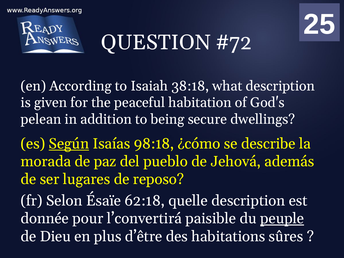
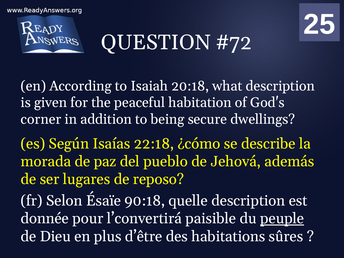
38:18: 38:18 -> 20:18
pelean: pelean -> corner
Según underline: present -> none
98:18: 98:18 -> 22:18
62:18: 62:18 -> 90:18
